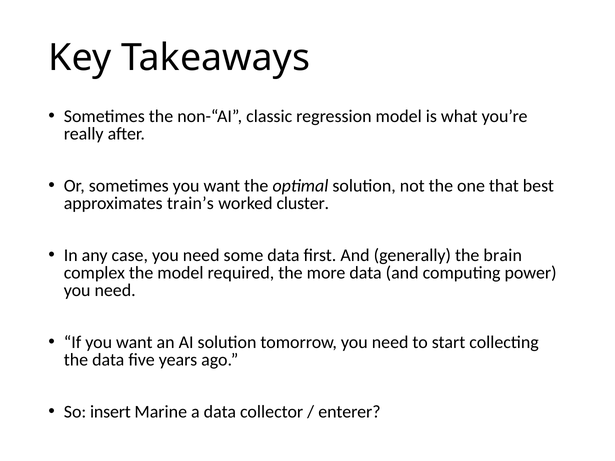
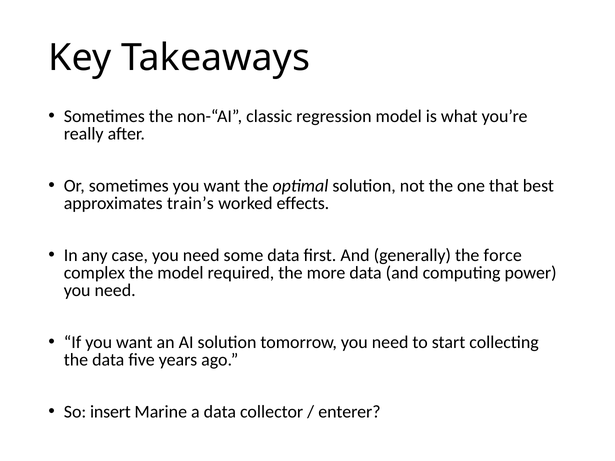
cluster: cluster -> effects
brain: brain -> force
